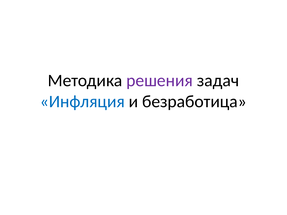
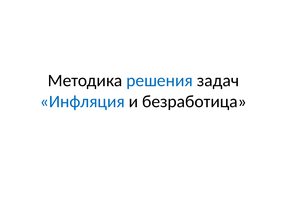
решения colour: purple -> blue
